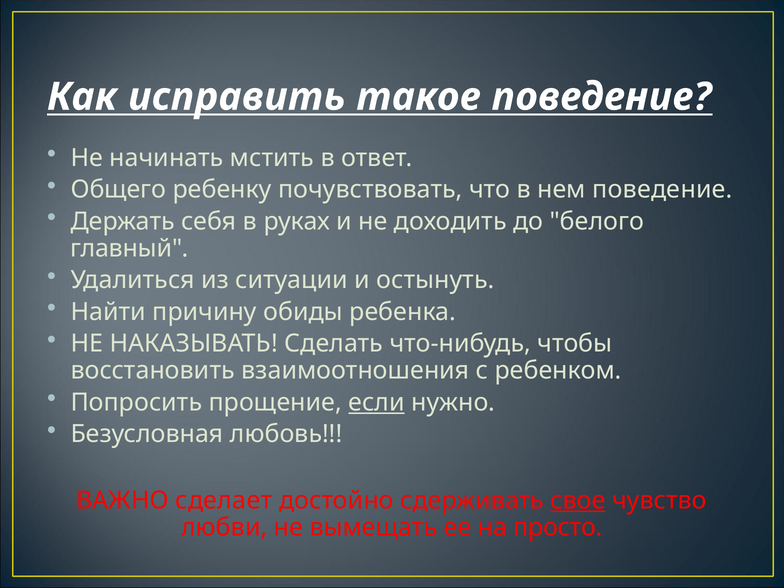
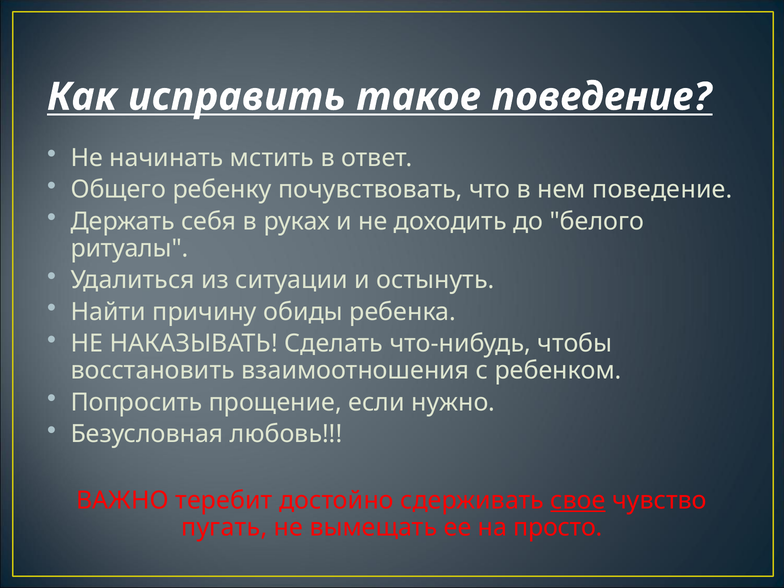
главный: главный -> ритуалы
если underline: present -> none
сделает: сделает -> теребит
любви: любви -> пугать
